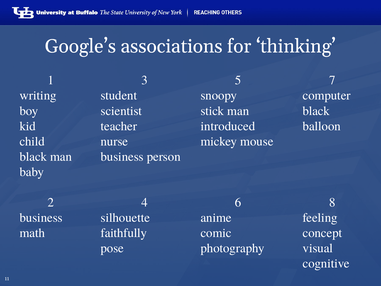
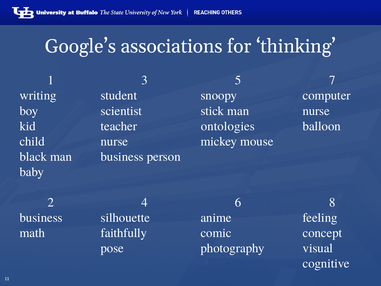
black at (316, 111): black -> nurse
introduced: introduced -> ontologies
